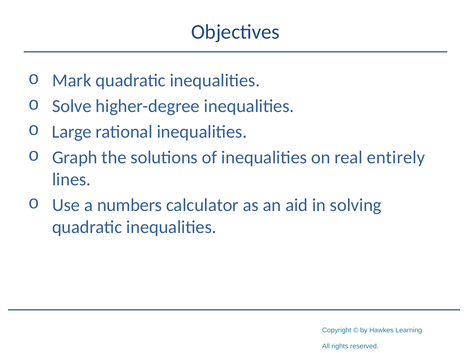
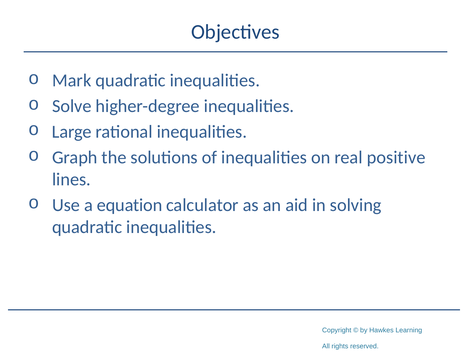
entirely: entirely -> positive
numbers: numbers -> equation
